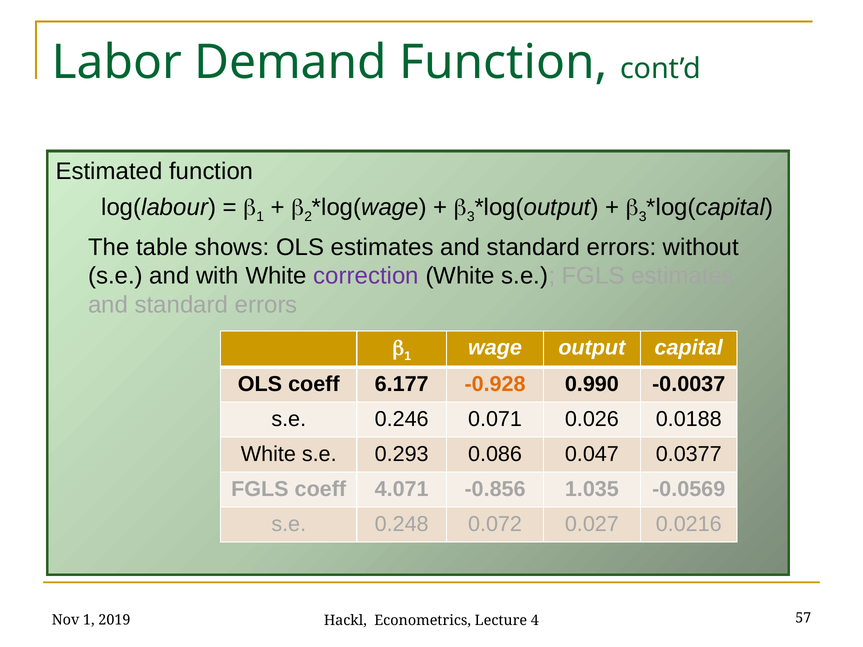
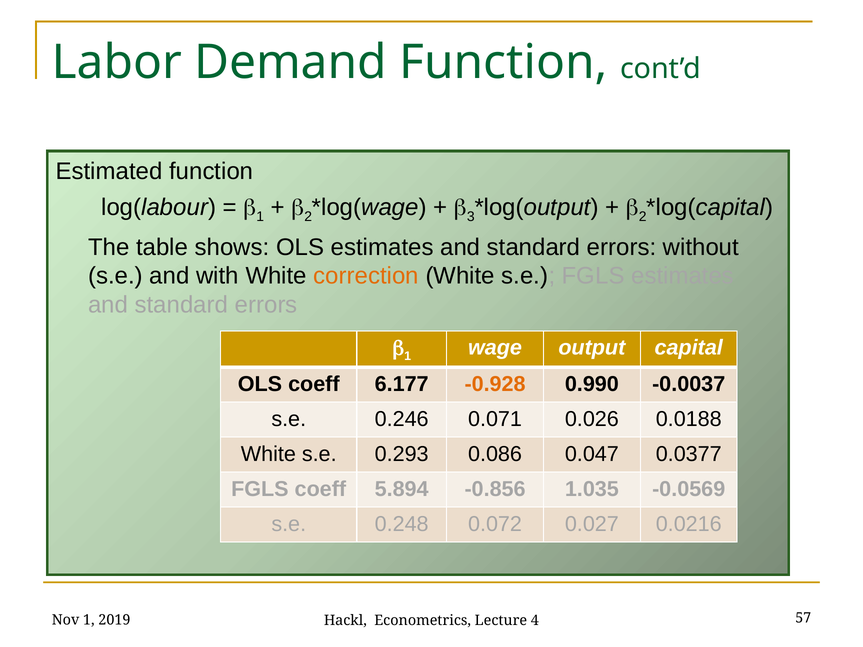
3 at (643, 217): 3 -> 2
correction colour: purple -> orange
4.071: 4.071 -> 5.894
